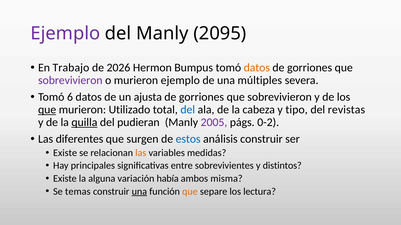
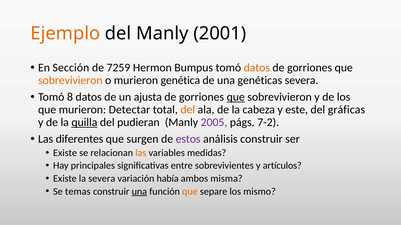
Ejemplo at (65, 34) colour: purple -> orange
2095: 2095 -> 2001
Trabajo: Trabajo -> Sección
2026: 2026 -> 7259
sobrevivieron at (70, 80) colour: purple -> orange
murieron ejemplo: ejemplo -> genética
múltiples: múltiples -> genéticas
6: 6 -> 8
que at (236, 97) underline: none -> present
que at (47, 110) underline: present -> none
Utilizado: Utilizado -> Detectar
del at (188, 110) colour: blue -> orange
tipo: tipo -> este
revistas: revistas -> gráficas
0-2: 0-2 -> 7-2
estos colour: blue -> purple
distintos: distintos -> artículos
la alguna: alguna -> severa
lectura: lectura -> mismo
